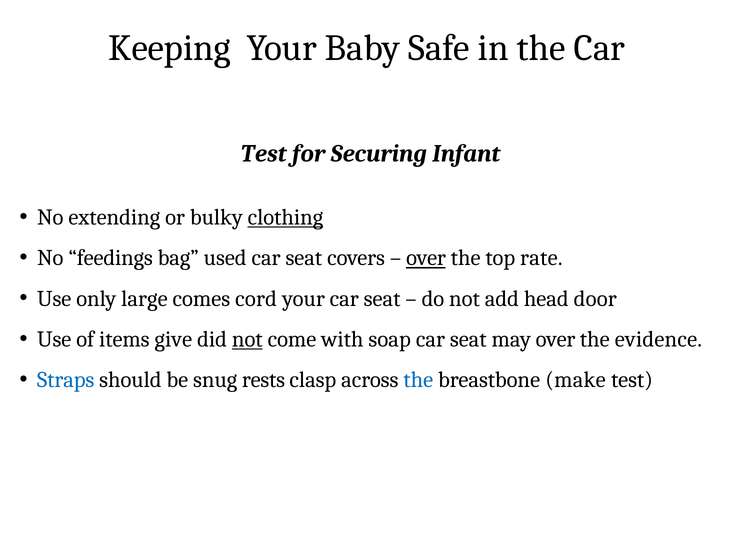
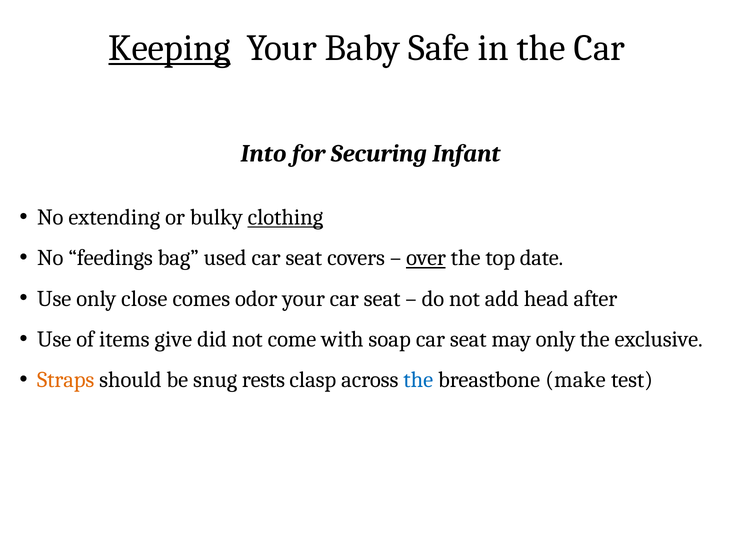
Keeping underline: none -> present
Test at (264, 154): Test -> Into
rate: rate -> date
large: large -> close
cord: cord -> odor
door: door -> after
not at (247, 339) underline: present -> none
may over: over -> only
evidence: evidence -> exclusive
Straps colour: blue -> orange
